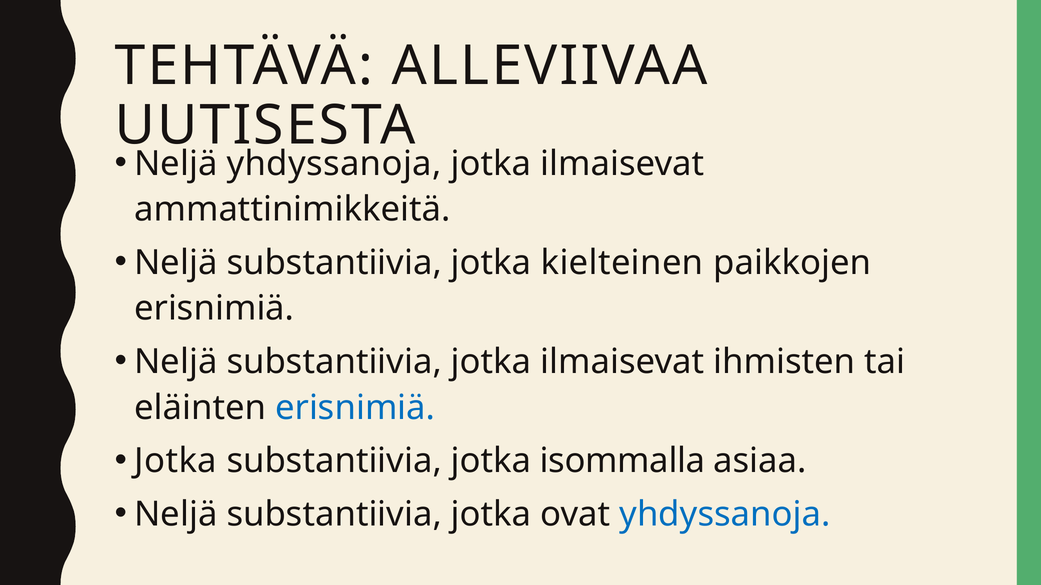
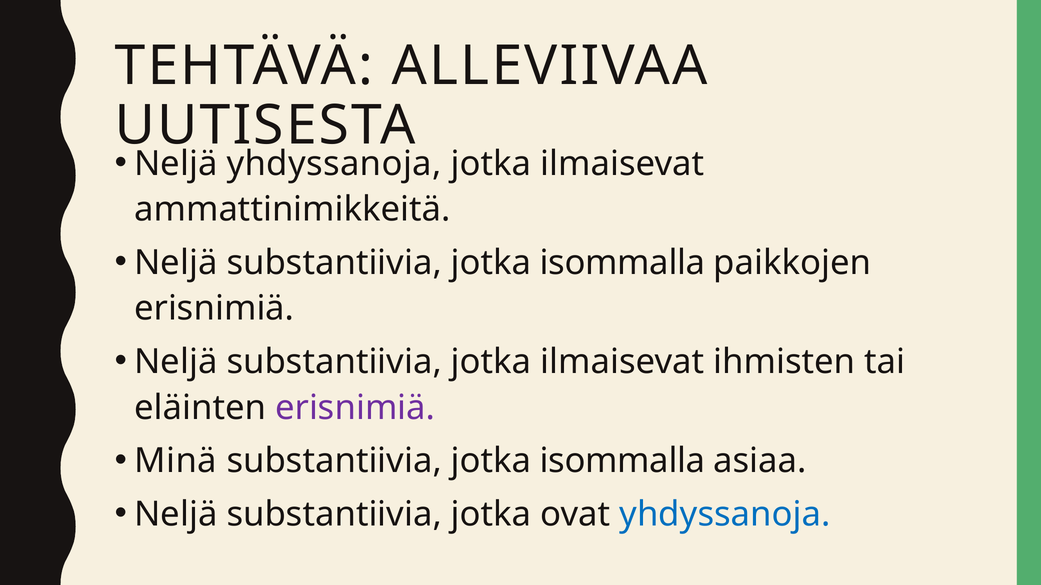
Neljä substantiivia jotka kielteinen: kielteinen -> isommalla
erisnimiä at (355, 408) colour: blue -> purple
Jotka at (176, 461): Jotka -> Minä
